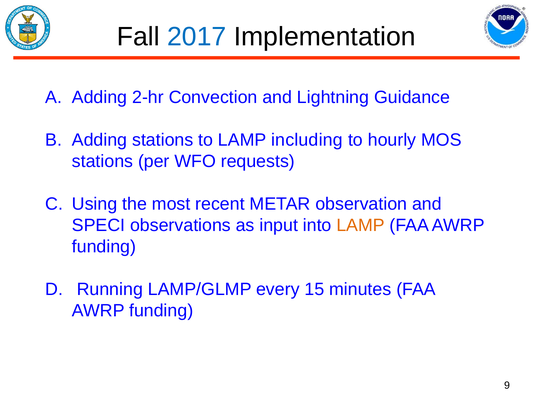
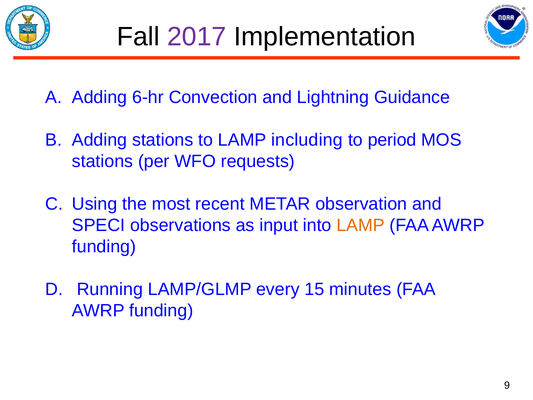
2017 colour: blue -> purple
2-hr: 2-hr -> 6-hr
hourly: hourly -> period
